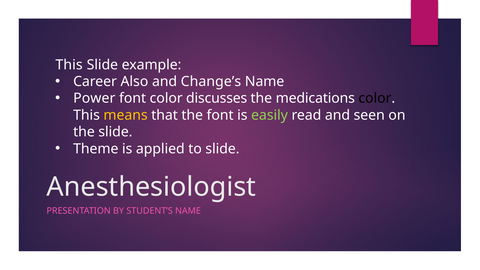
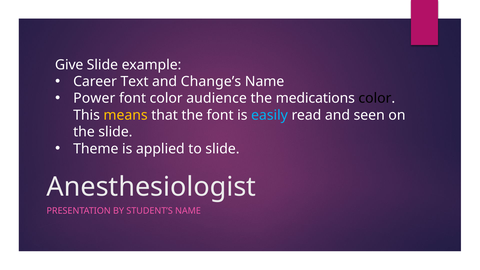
This at (69, 65): This -> Give
Also: Also -> Text
discusses: discusses -> audience
easily colour: light green -> light blue
